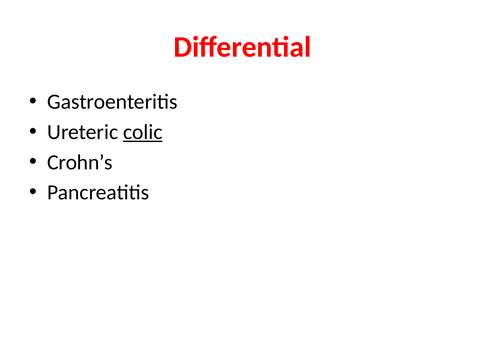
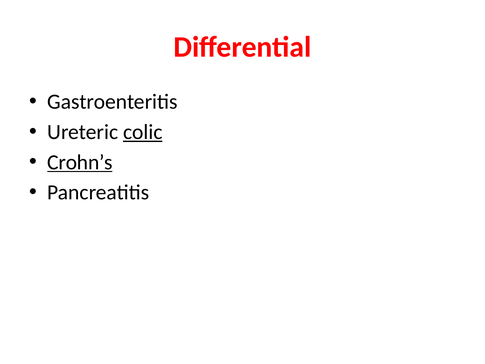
Crohn’s underline: none -> present
